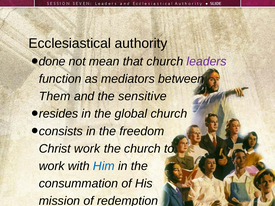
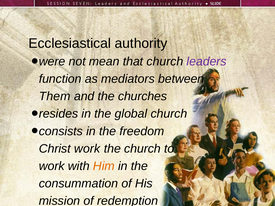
done: done -> were
sensitive: sensitive -> churches
Him colour: blue -> orange
